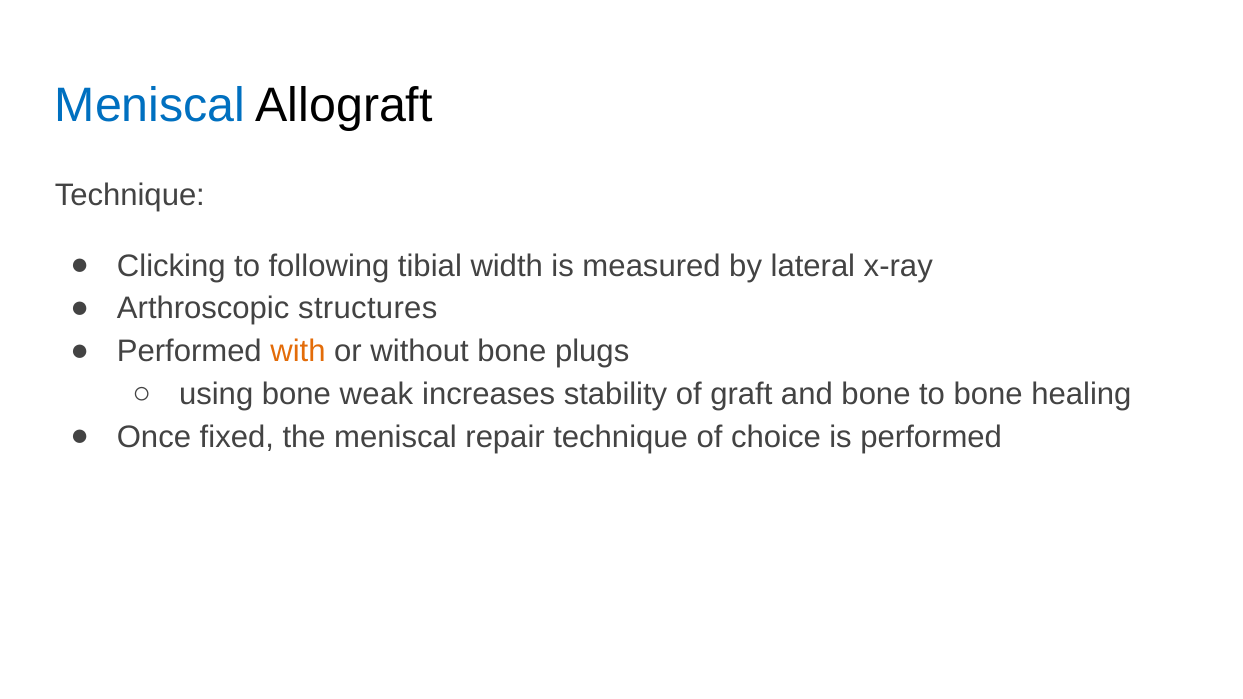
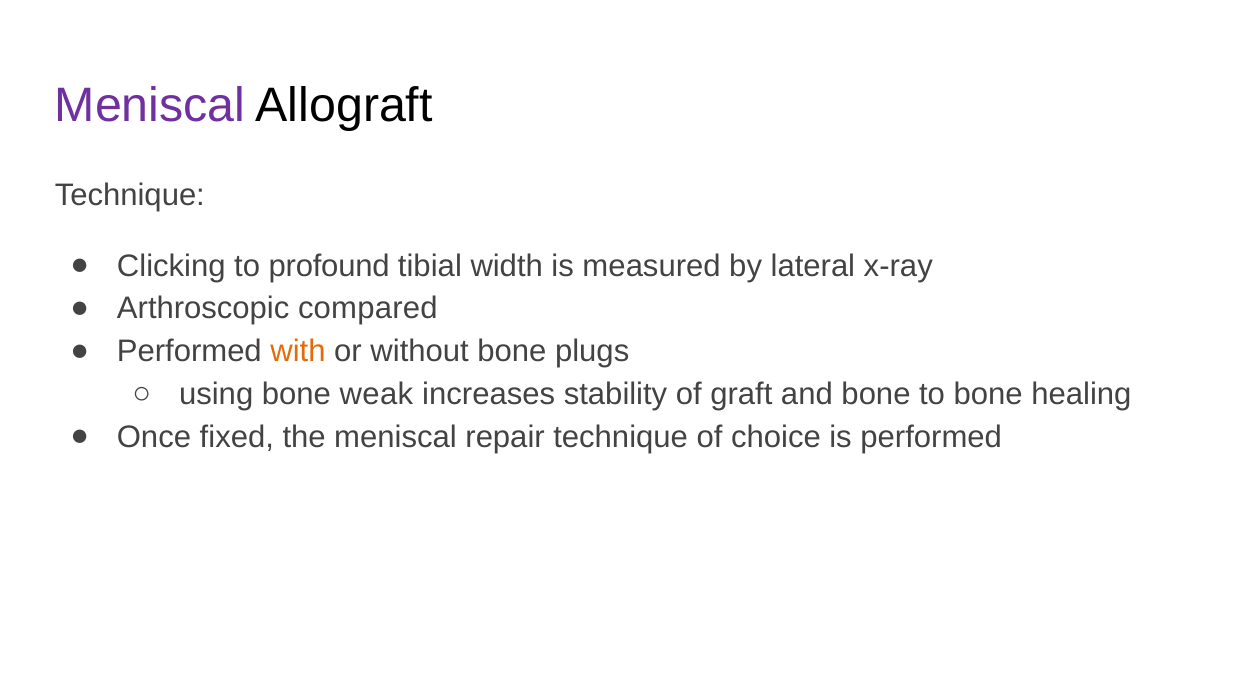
Meniscal at (150, 105) colour: blue -> purple
following: following -> profound
structures: structures -> compared
